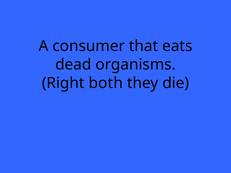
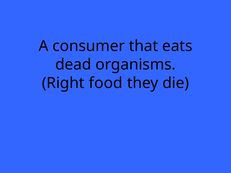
both: both -> food
